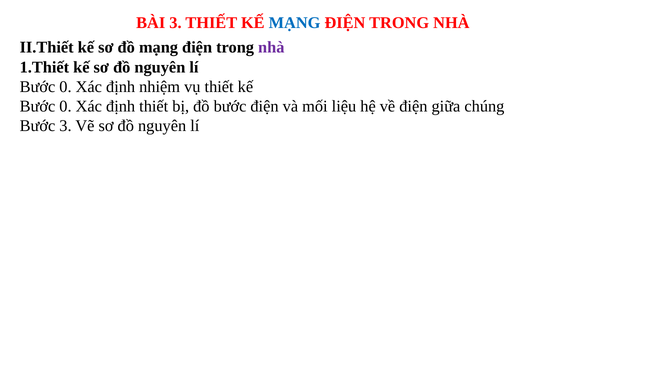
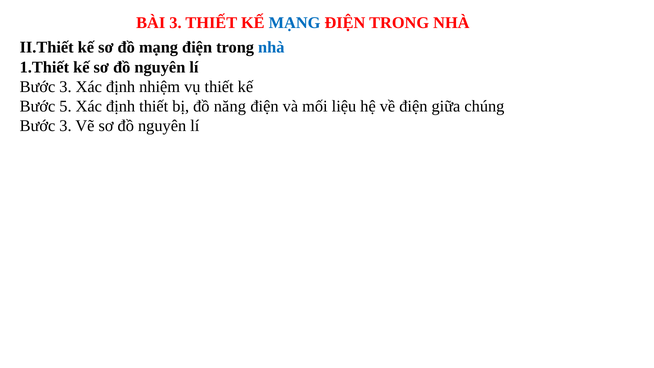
nhà at (271, 47) colour: purple -> blue
0 at (66, 87): 0 -> 3
0 at (66, 106): 0 -> 5
đồ bước: bước -> năng
